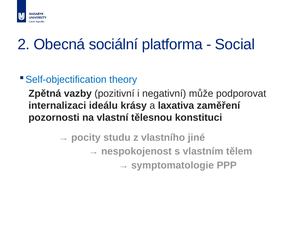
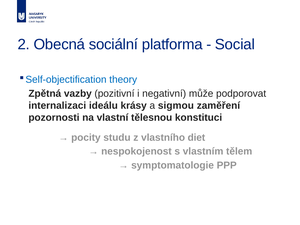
laxativa: laxativa -> sigmou
jiné: jiné -> diet
